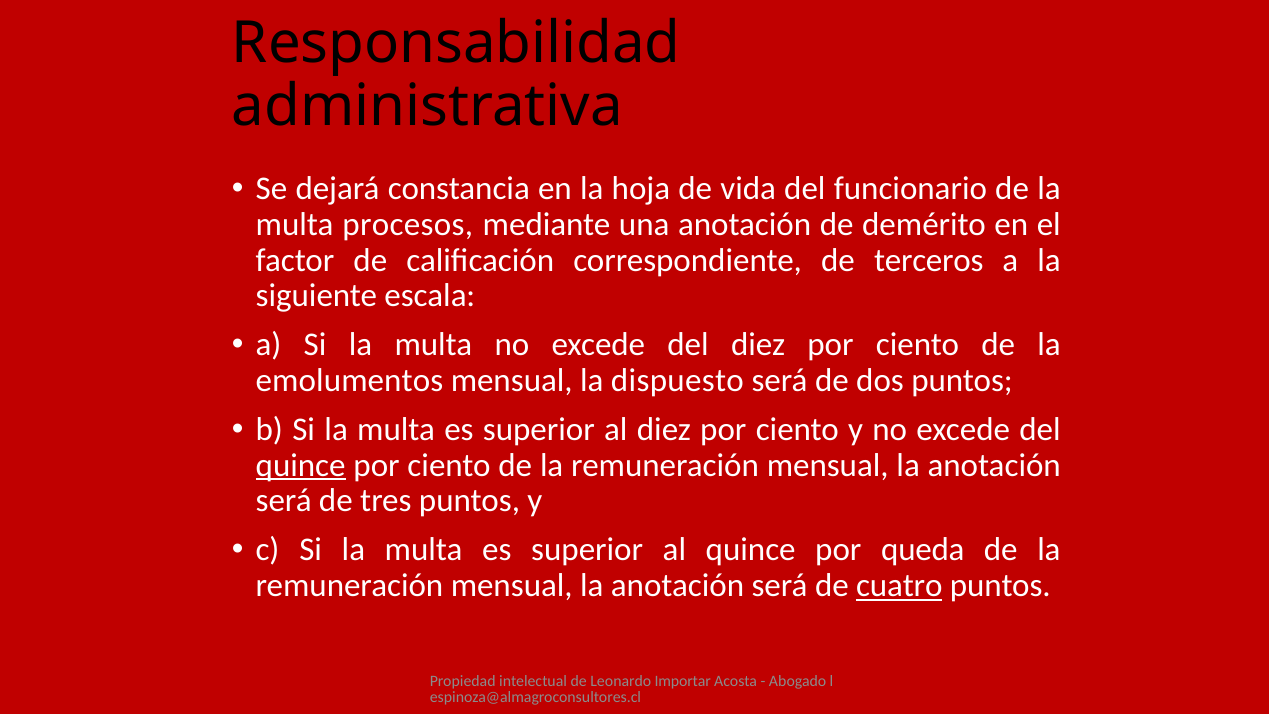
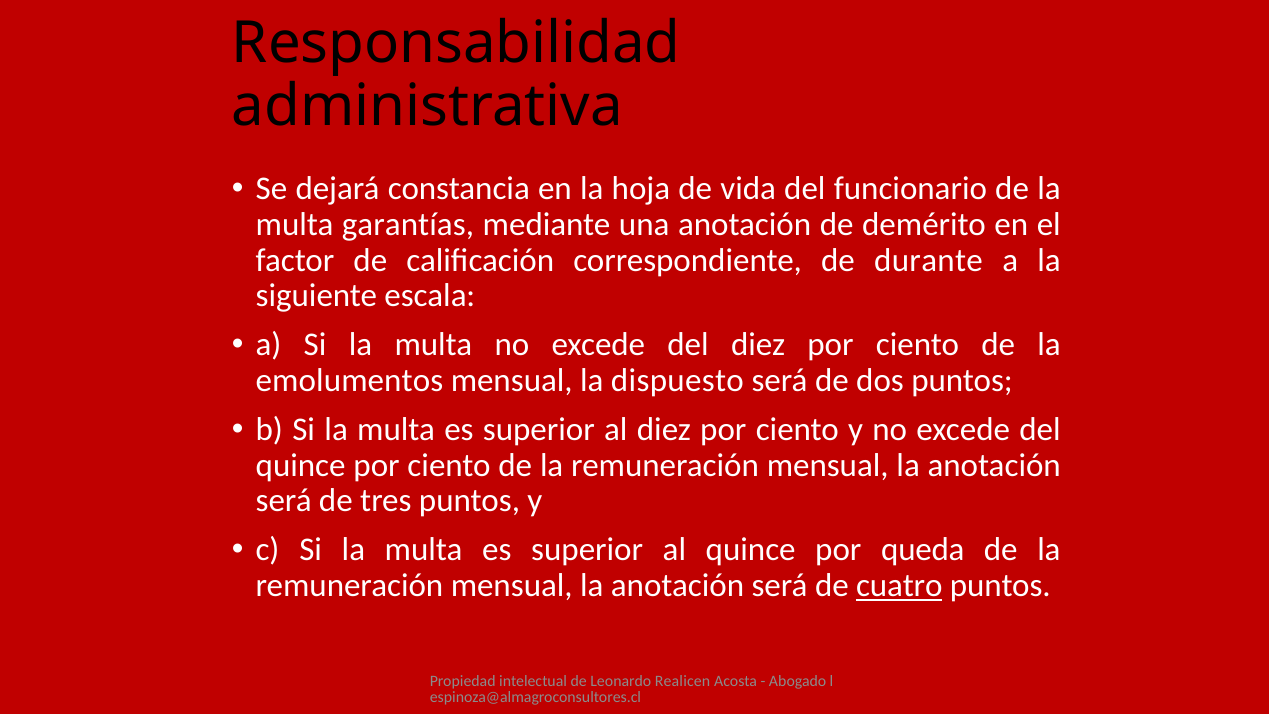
procesos: procesos -> garantías
terceros: terceros -> durante
quince at (301, 465) underline: present -> none
Importar: Importar -> Realicen
